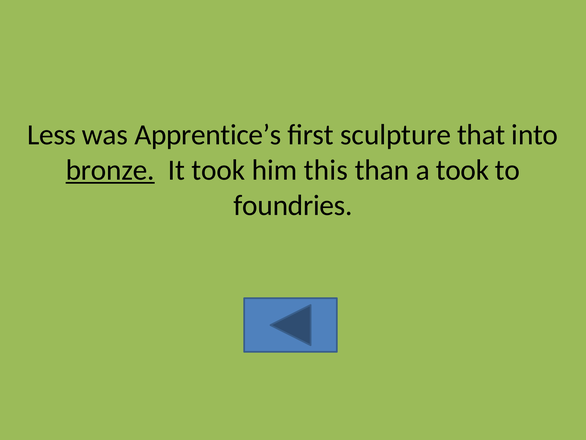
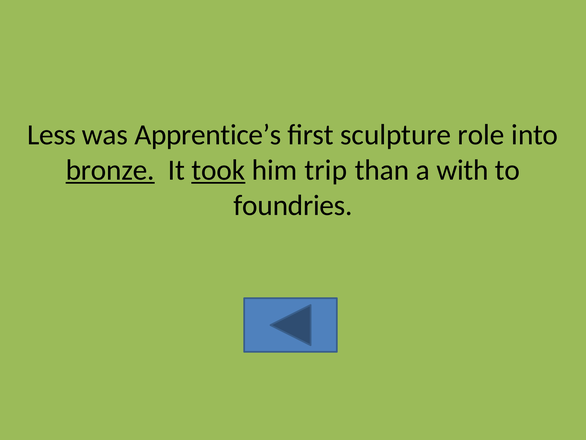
that: that -> role
took at (218, 170) underline: none -> present
this: this -> trip
a took: took -> with
